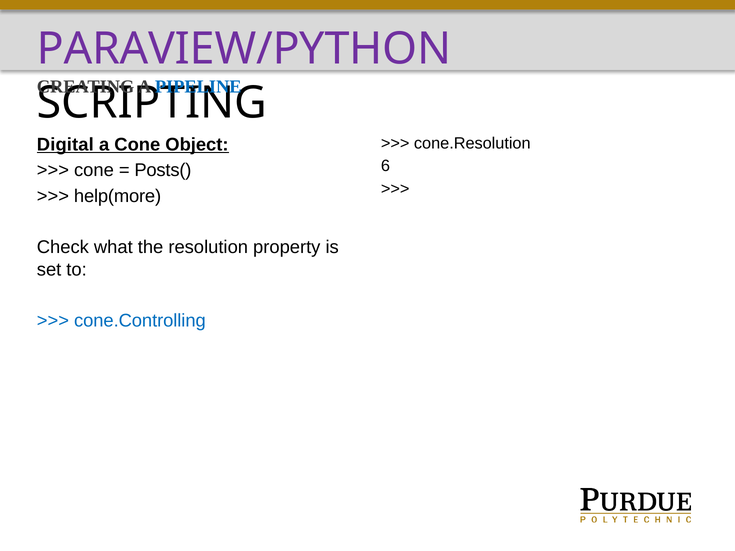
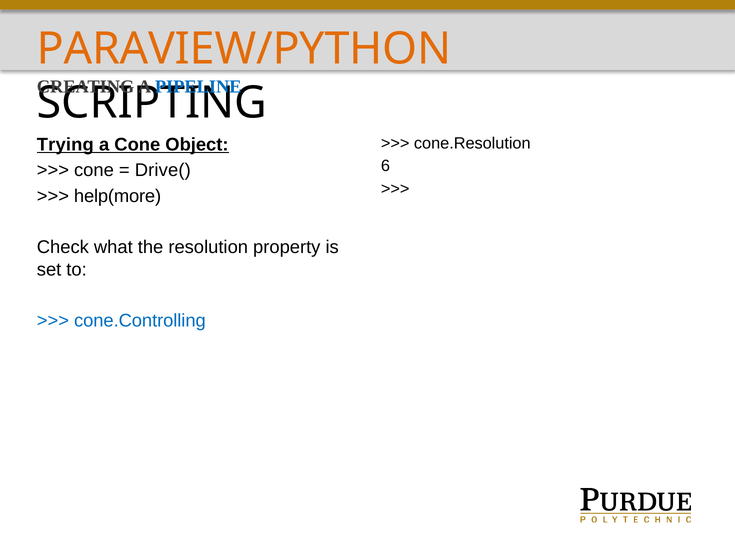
PARAVIEW/PYTHON colour: purple -> orange
Digital: Digital -> Trying
Posts(: Posts( -> Drive(
